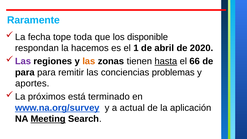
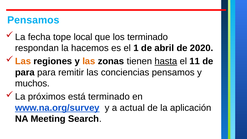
Raramente at (33, 20): Raramente -> Pensamos
toda: toda -> local
los disponible: disponible -> terminado
Las at (23, 61) colour: purple -> orange
66: 66 -> 11
conciencias problemas: problemas -> pensamos
aportes: aportes -> muchos
Meeting underline: present -> none
